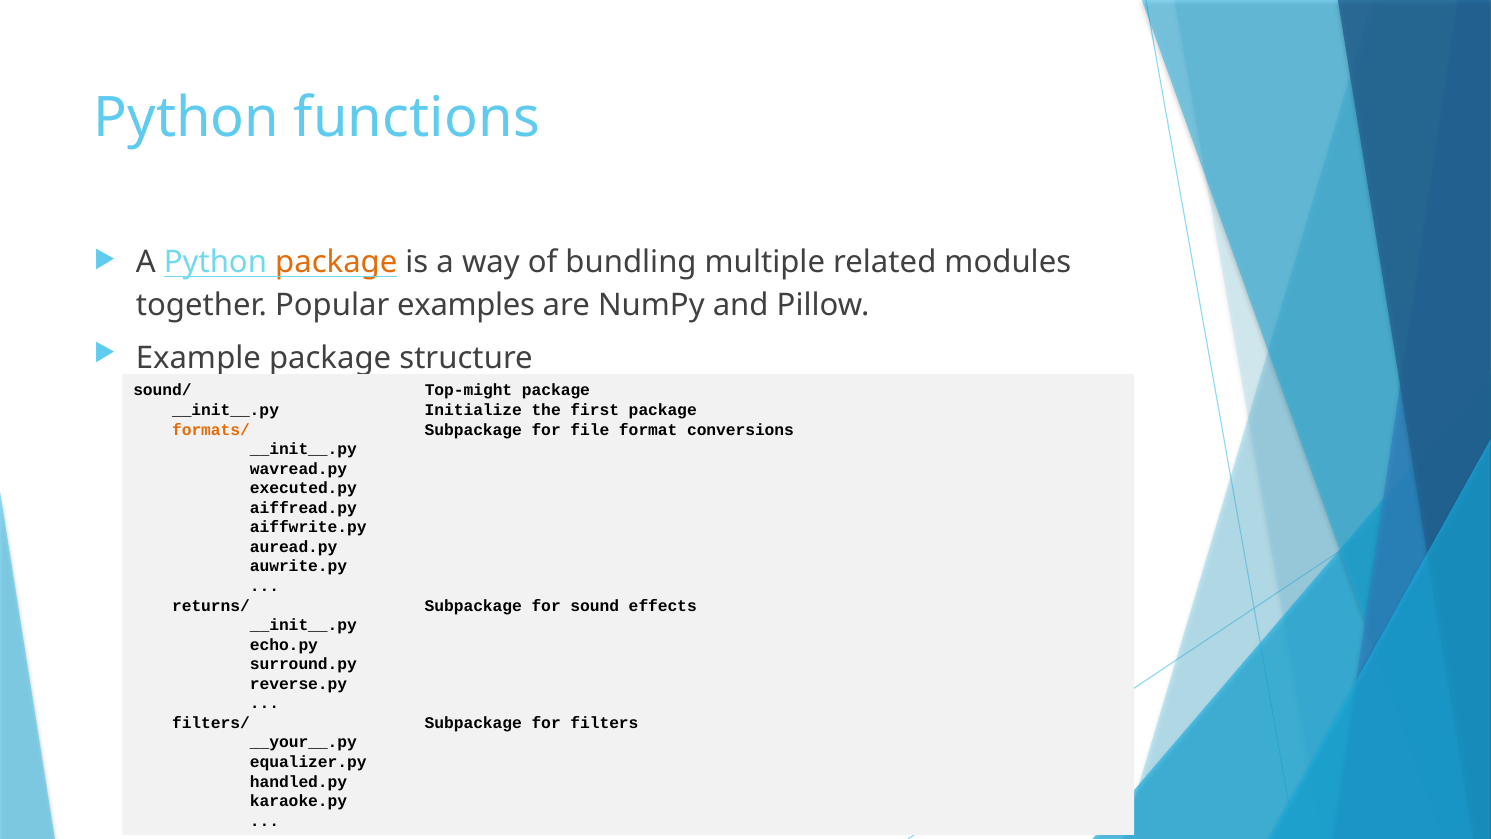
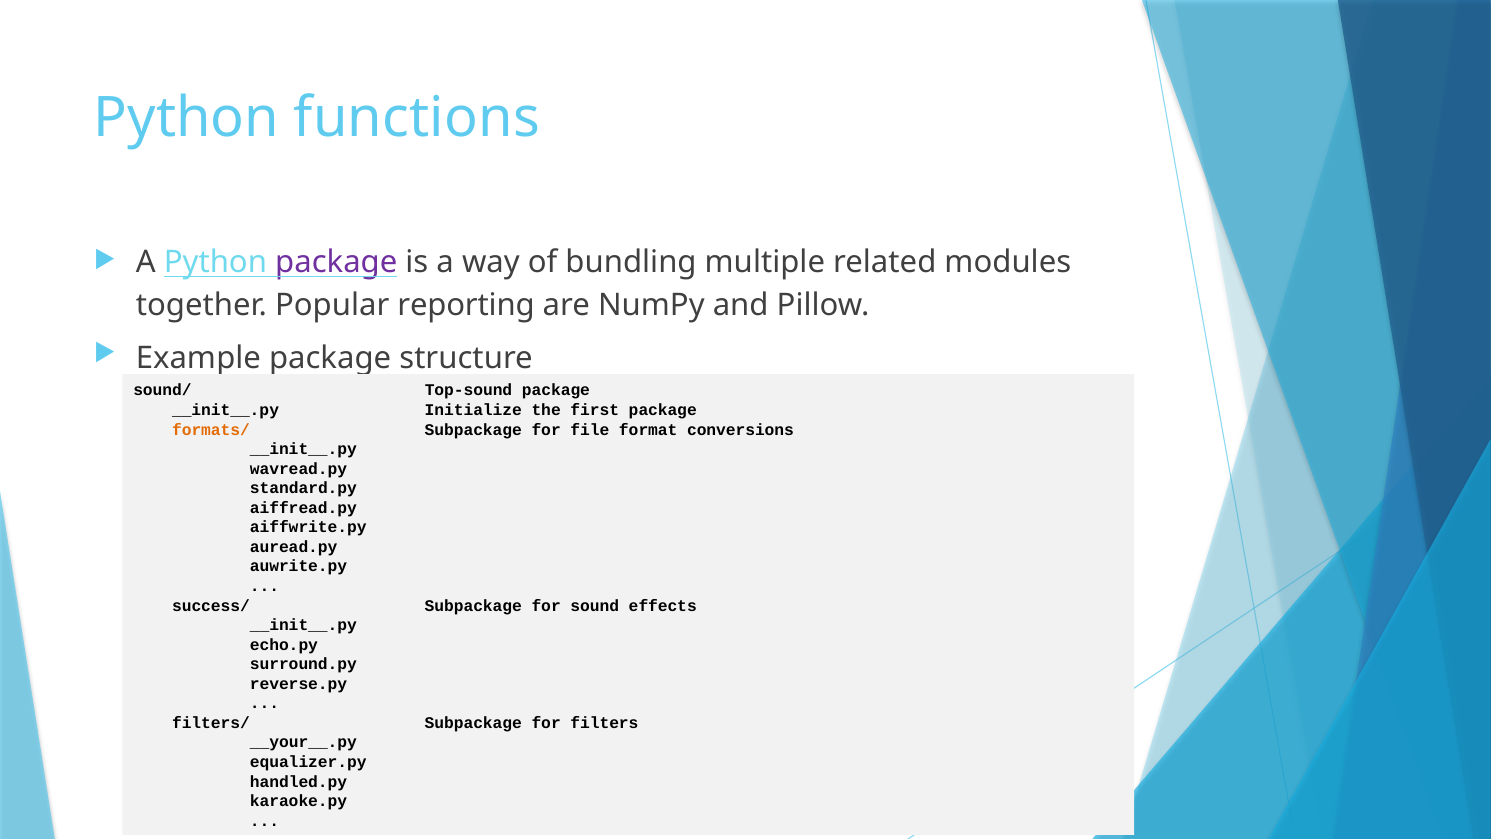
package at (336, 262) colour: orange -> purple
examples: examples -> reporting
Top-might: Top-might -> Top-sound
executed.py: executed.py -> standard.py
returns/: returns/ -> success/
